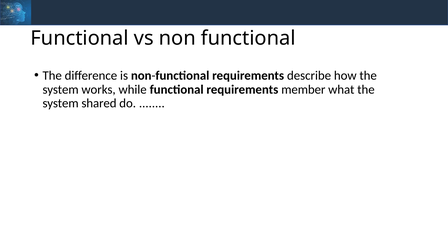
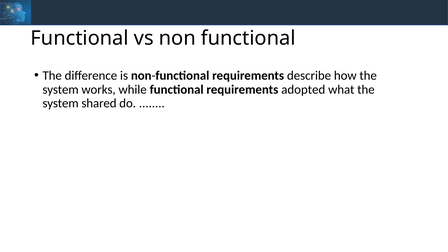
member: member -> adopted
